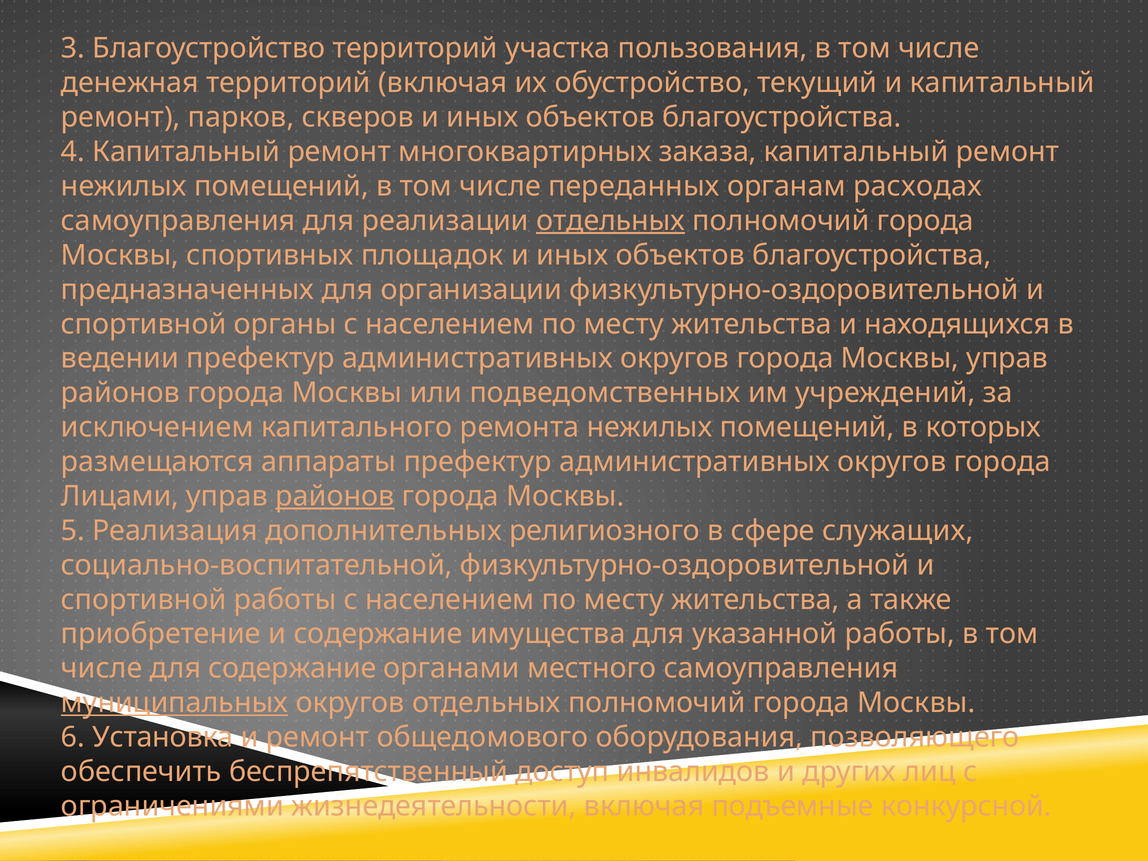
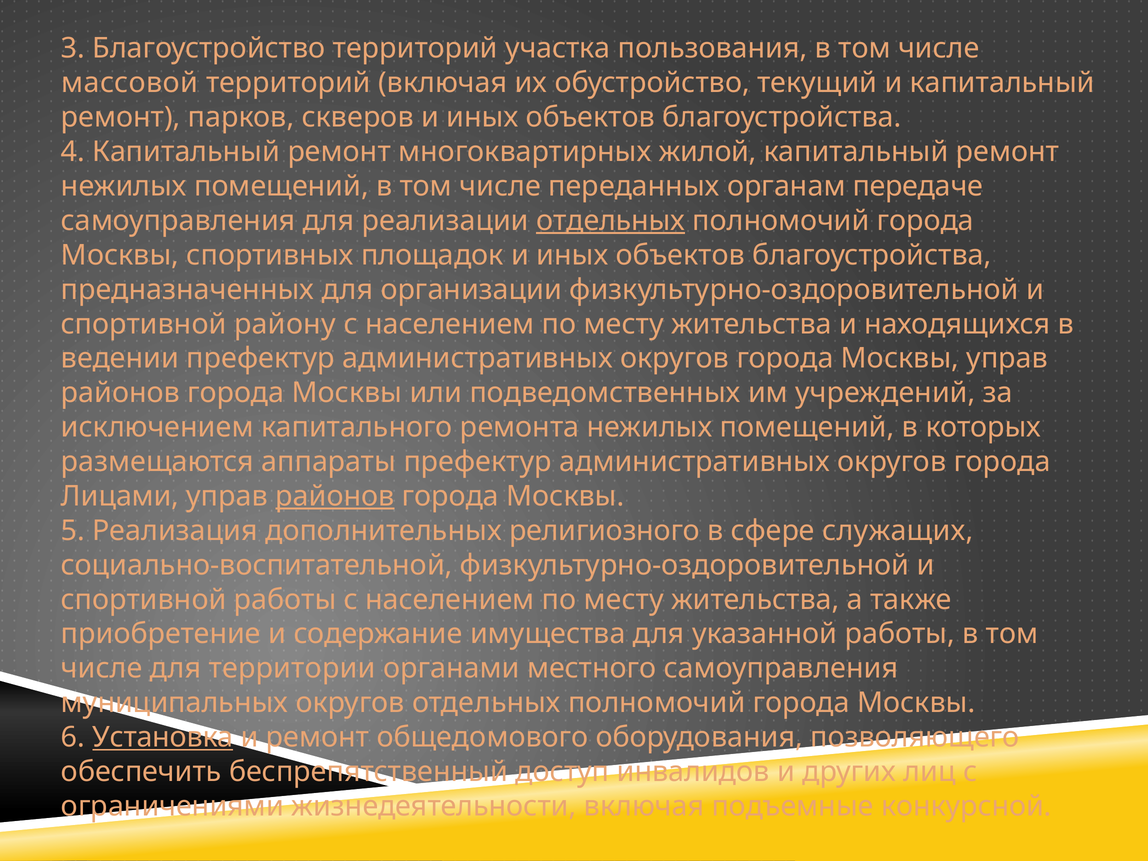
денежная: денежная -> массовой
заказа: заказа -> жилой
расходах: расходах -> передаче
органы: органы -> району
для содержание: содержание -> территории
муниципальных underline: present -> none
Установка underline: none -> present
